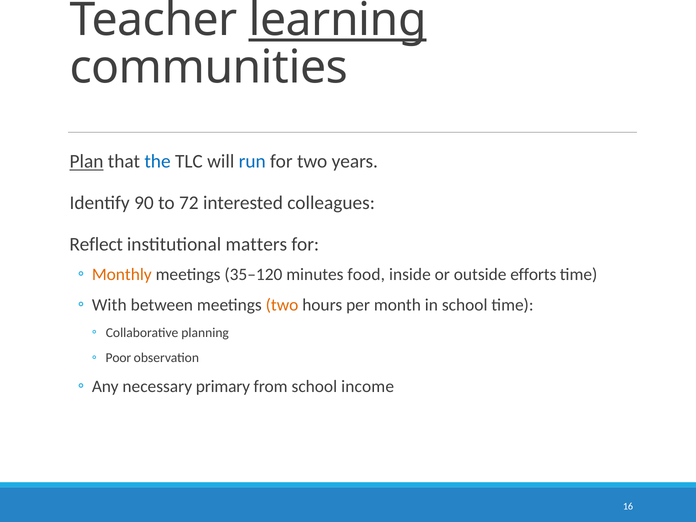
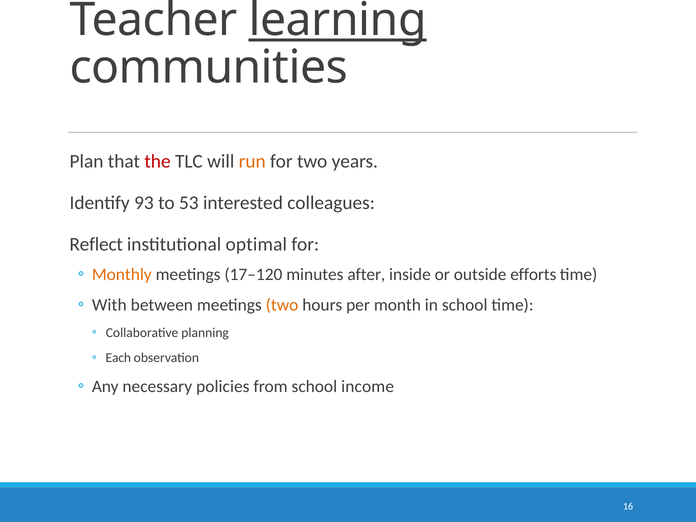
Plan underline: present -> none
the colour: blue -> red
run colour: blue -> orange
90: 90 -> 93
72: 72 -> 53
matters: matters -> optimal
35–120: 35–120 -> 17–120
food: food -> after
Poor: Poor -> Each
primary: primary -> policies
